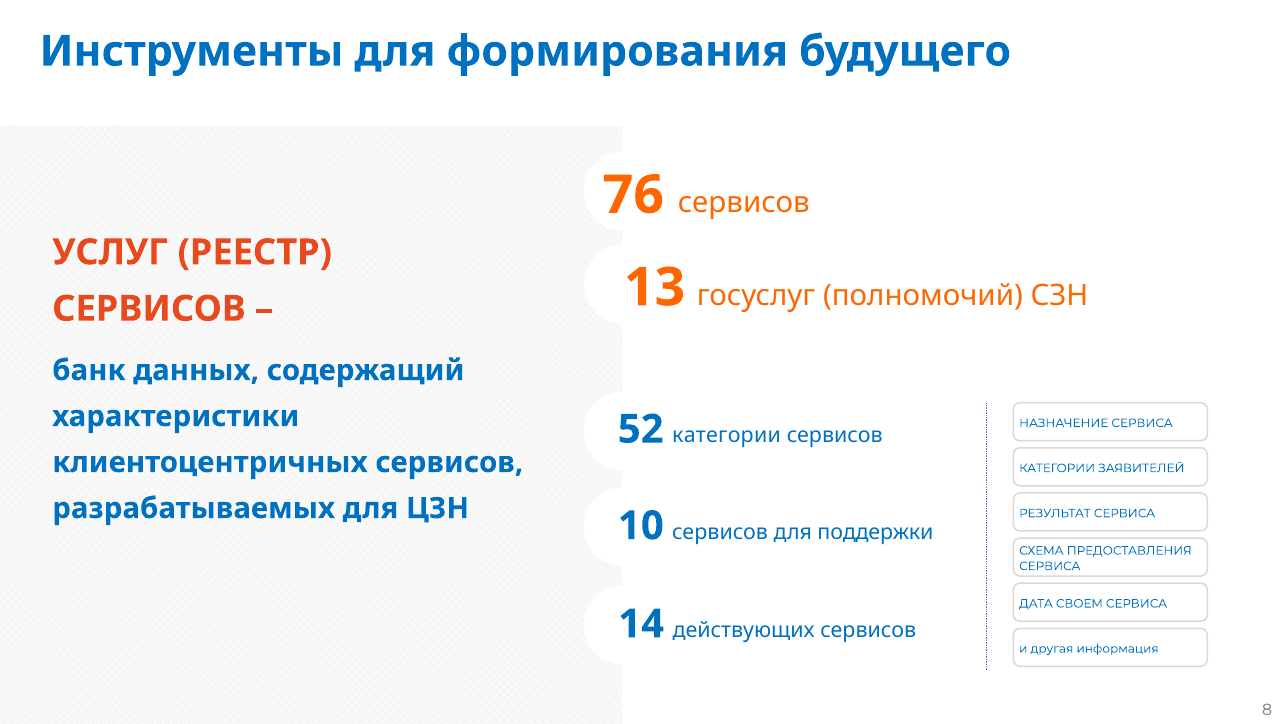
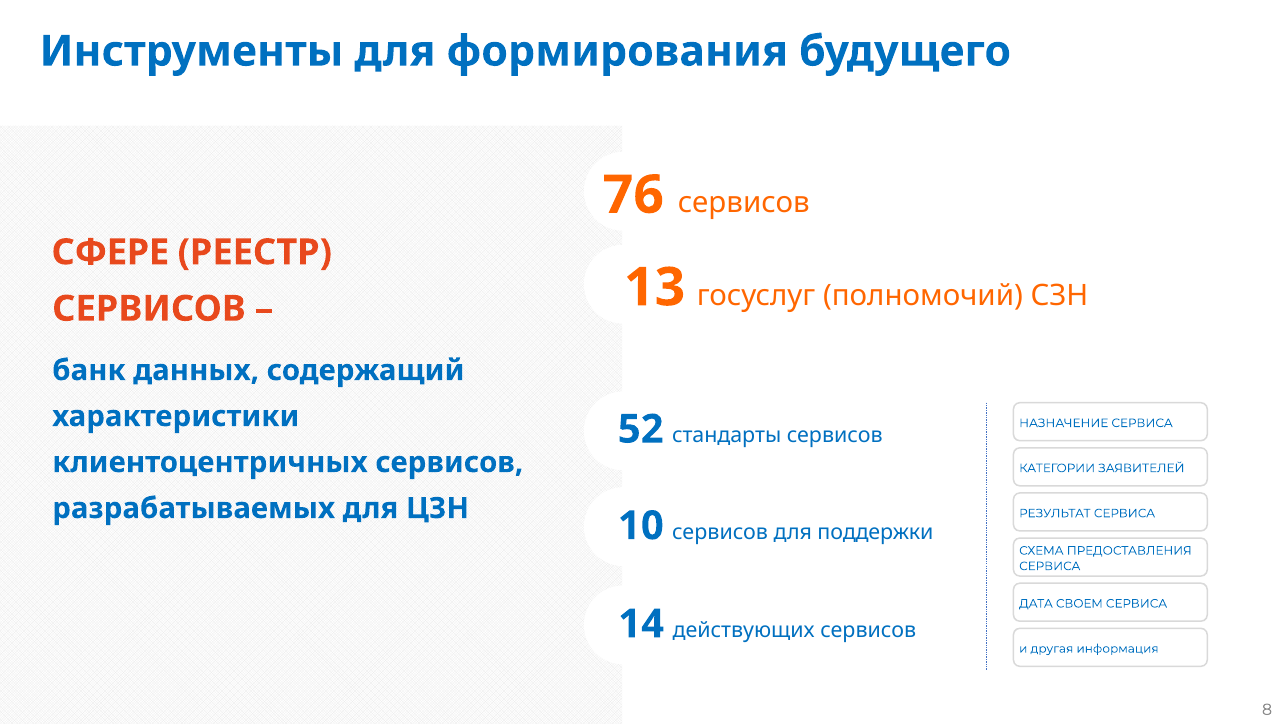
УСЛУГ: УСЛУГ -> СФЕРЕ
52 категории: категории -> стандарты
